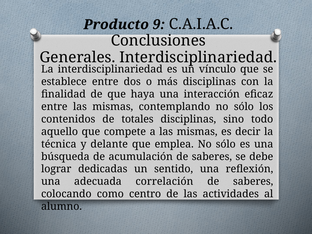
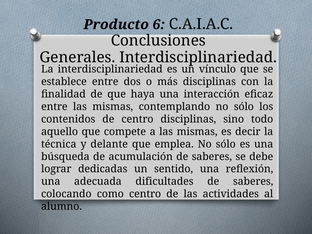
9: 9 -> 6
de totales: totales -> centro
correlación: correlación -> dificultades
